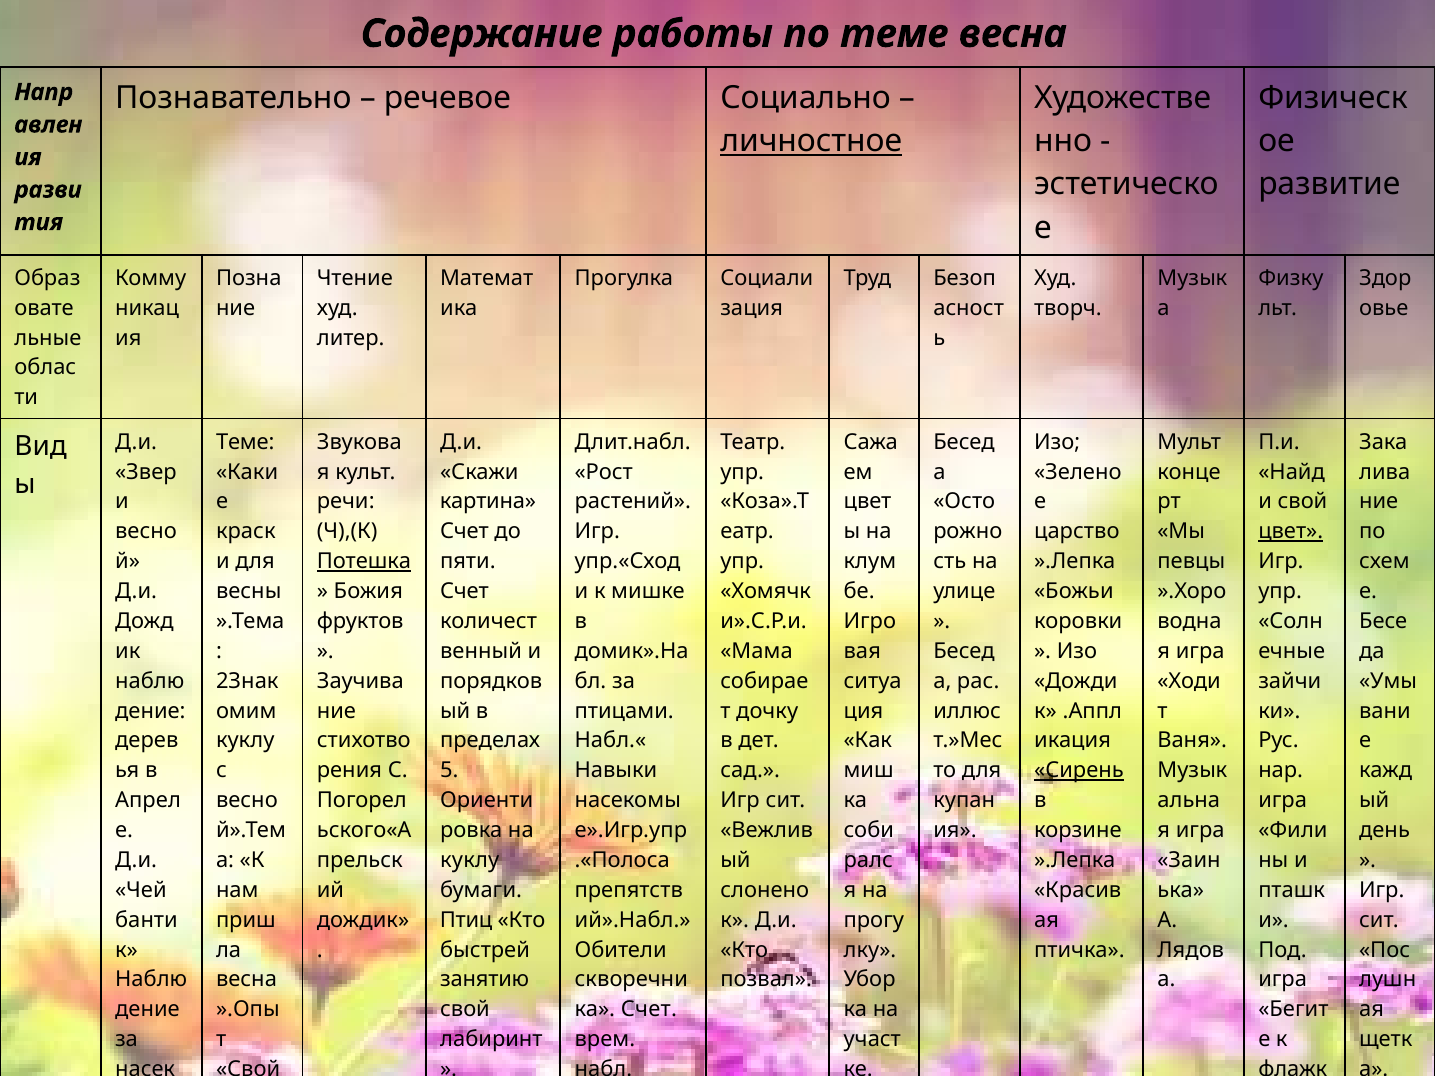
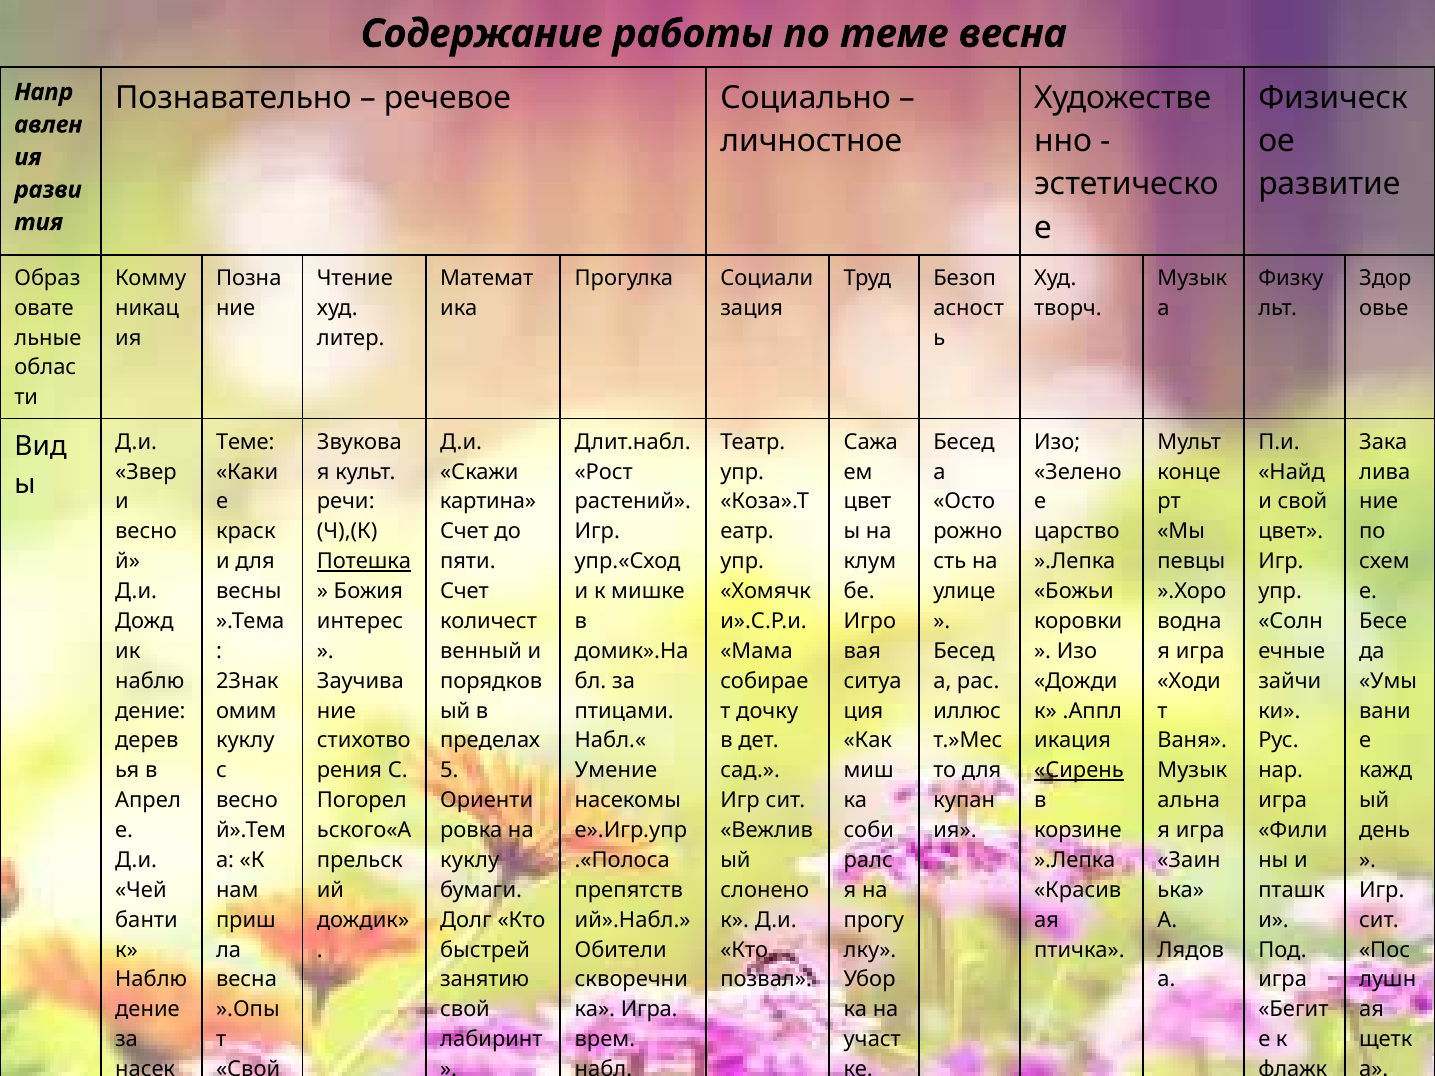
личностное underline: present -> none
цвет at (1291, 532) underline: present -> none
фруктов: фруктов -> интерес
Навыки: Навыки -> Умение
Птиц: Птиц -> Долг
Счет at (649, 1010): Счет -> Игра
